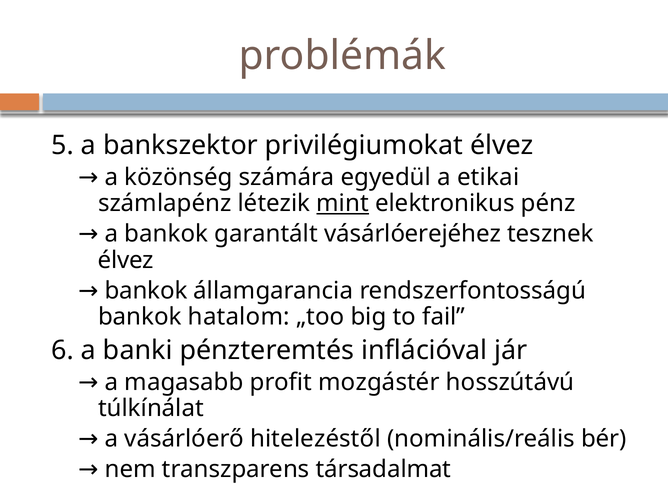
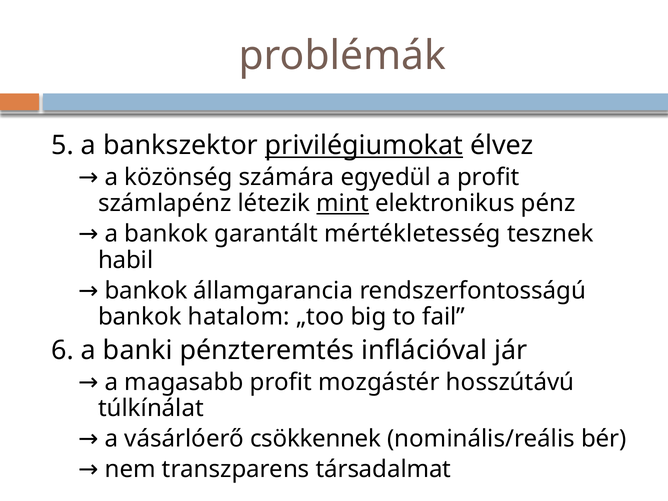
privilégiumokat underline: none -> present
a etikai: etikai -> profit
vásárlóerejéhez: vásárlóerejéhez -> mértékletesség
élvez at (126, 260): élvez -> habil
hitelezéstől: hitelezéstől -> csökkennek
